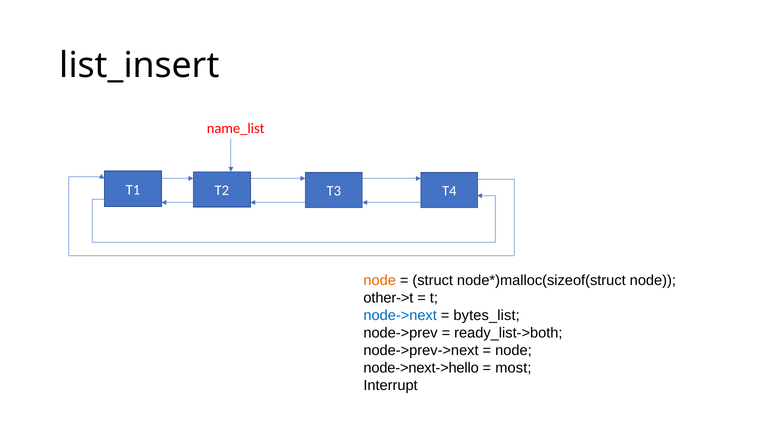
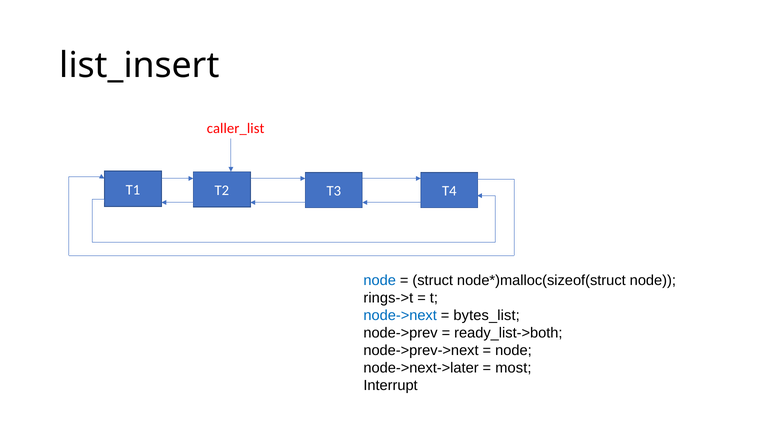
name_list: name_list -> caller_list
node at (380, 280) colour: orange -> blue
other->t: other->t -> rings->t
node->next->hello: node->next->hello -> node->next->later
